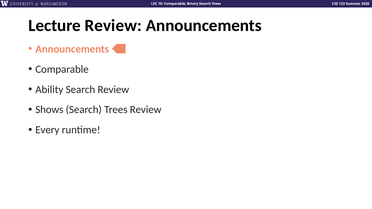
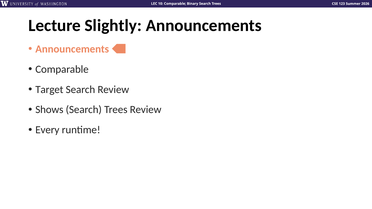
Lecture Review: Review -> Slightly
Ability: Ability -> Target
